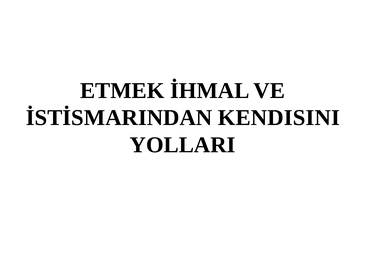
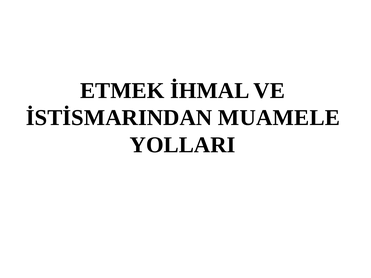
KENDISINI: KENDISINI -> MUAMELE
